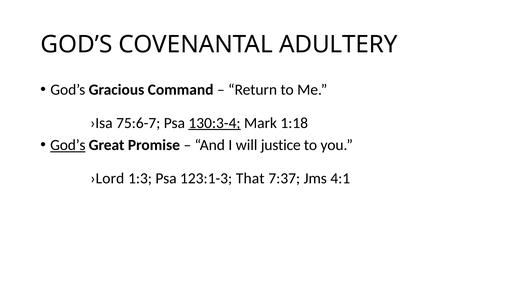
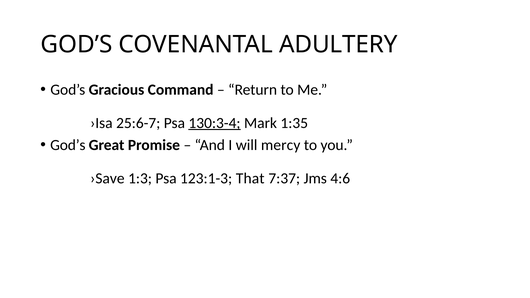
75:6-7: 75:6-7 -> 25:6-7
1:18: 1:18 -> 1:35
God’s at (68, 145) underline: present -> none
justice: justice -> mercy
›Lord: ›Lord -> ›Save
4:1: 4:1 -> 4:6
